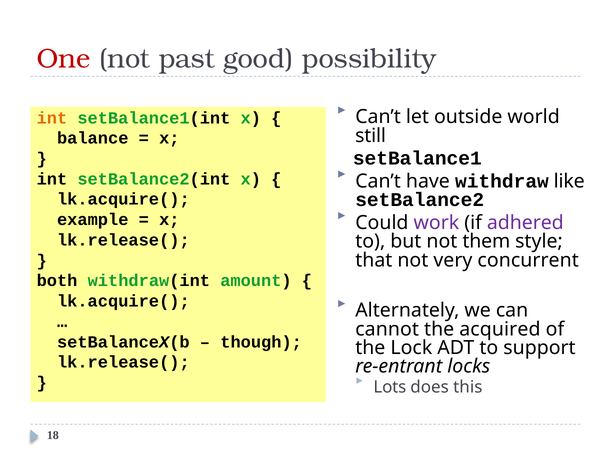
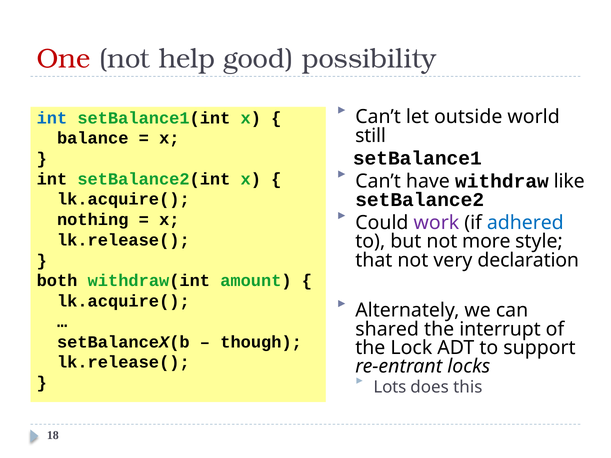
past: past -> help
int at (52, 118) colour: orange -> blue
adhered colour: purple -> blue
example: example -> nothing
them: them -> more
concurrent: concurrent -> declaration
cannot: cannot -> shared
acquired: acquired -> interrupt
